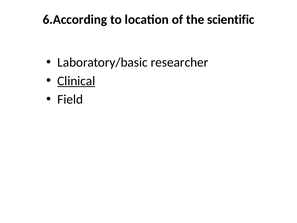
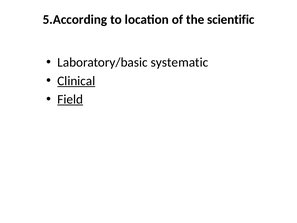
6.According: 6.According -> 5.According
researcher: researcher -> systematic
Field underline: none -> present
